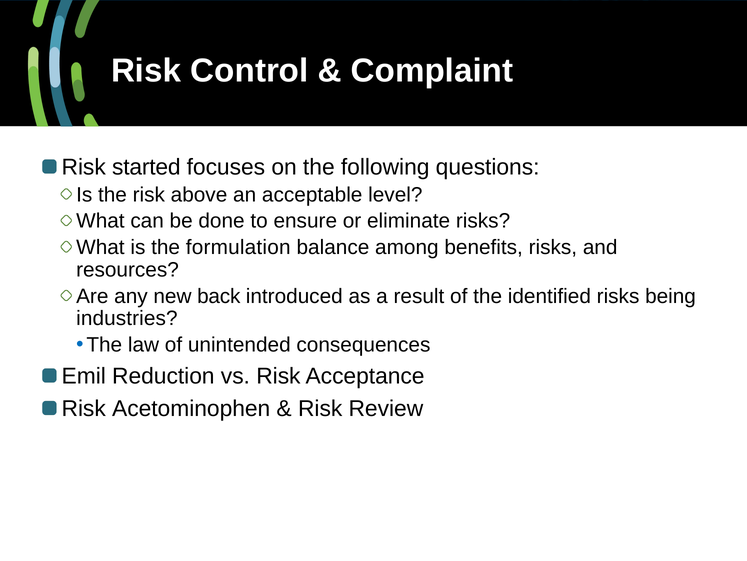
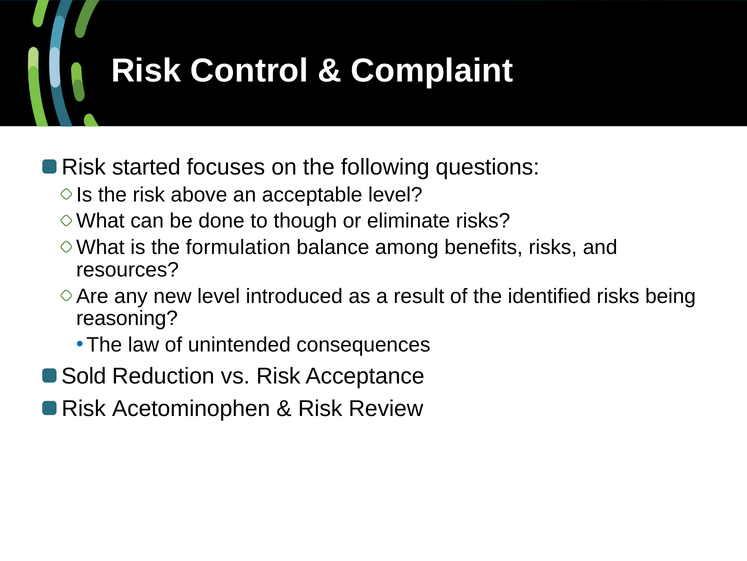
ensure: ensure -> though
new back: back -> level
industries: industries -> reasoning
Emil: Emil -> Sold
